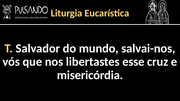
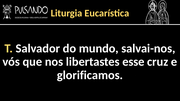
misericórdia: misericórdia -> glorificamos
